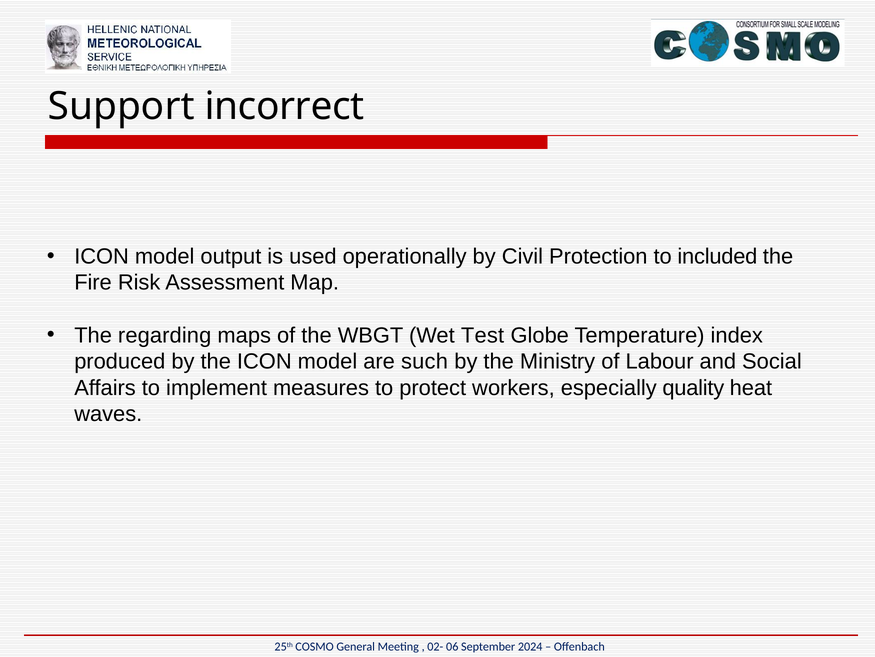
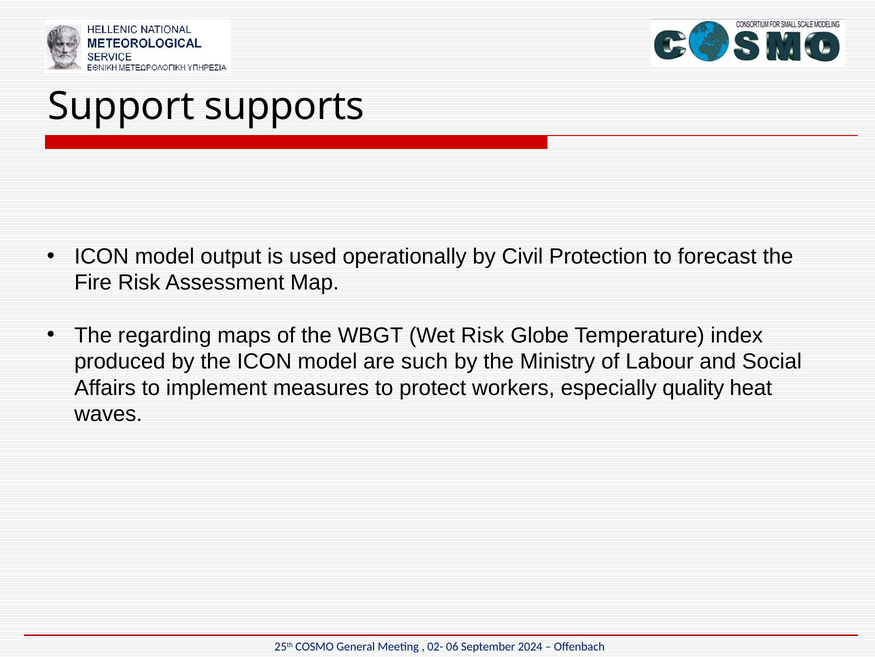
incorrect: incorrect -> supports
included: included -> forecast
Wet Test: Test -> Risk
